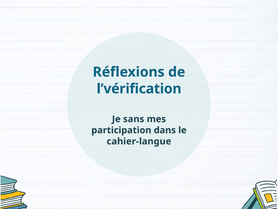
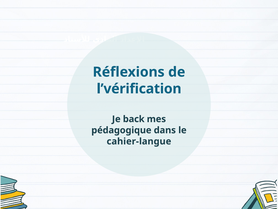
sans: sans -> back
participation: participation -> pédagogique
